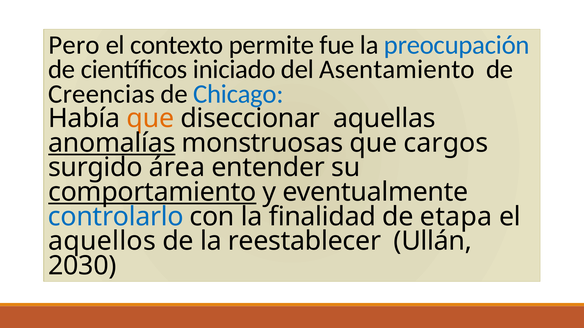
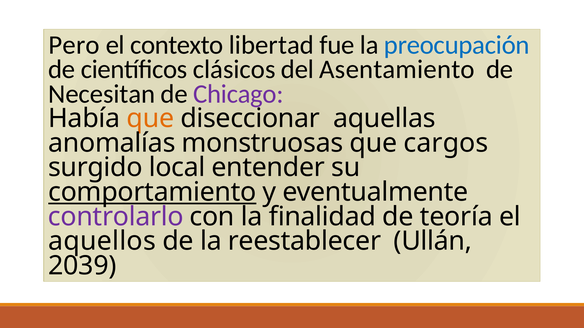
permite: permite -> libertad
iniciado: iniciado -> clásicos
Creencias: Creencias -> Necesitan
Chicago colour: blue -> purple
anomalías underline: present -> none
área: área -> local
controlarlo colour: blue -> purple
etapa: etapa -> teoría
2030: 2030 -> 2039
